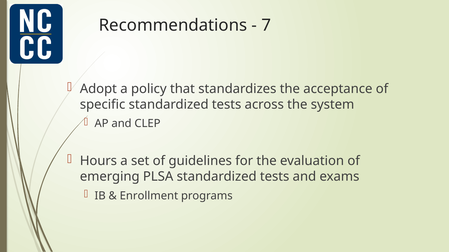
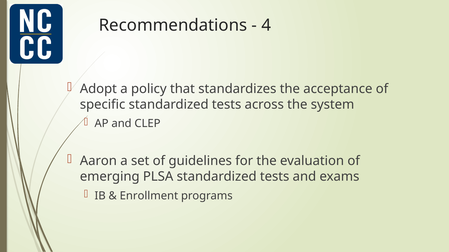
7: 7 -> 4
Hours: Hours -> Aaron
